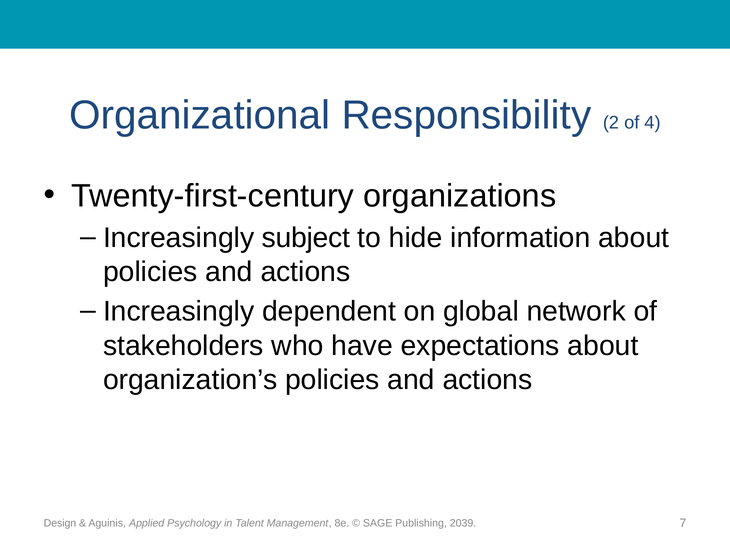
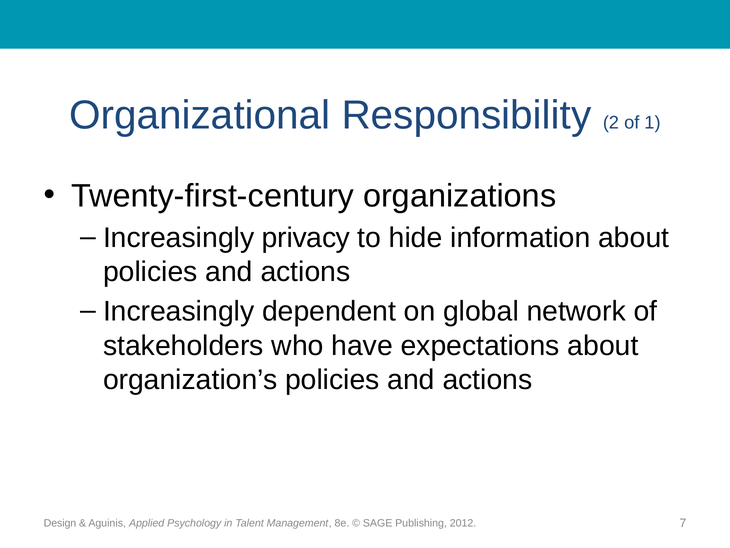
4: 4 -> 1
subject: subject -> privacy
2039: 2039 -> 2012
